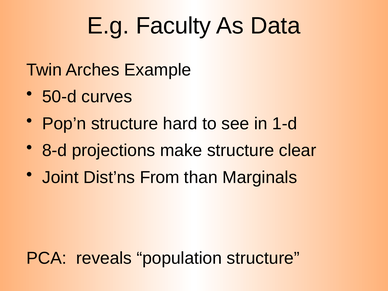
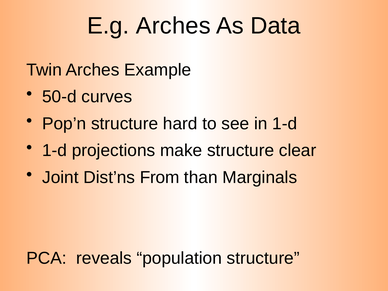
E.g Faculty: Faculty -> Arches
8-d at (55, 151): 8-d -> 1-d
